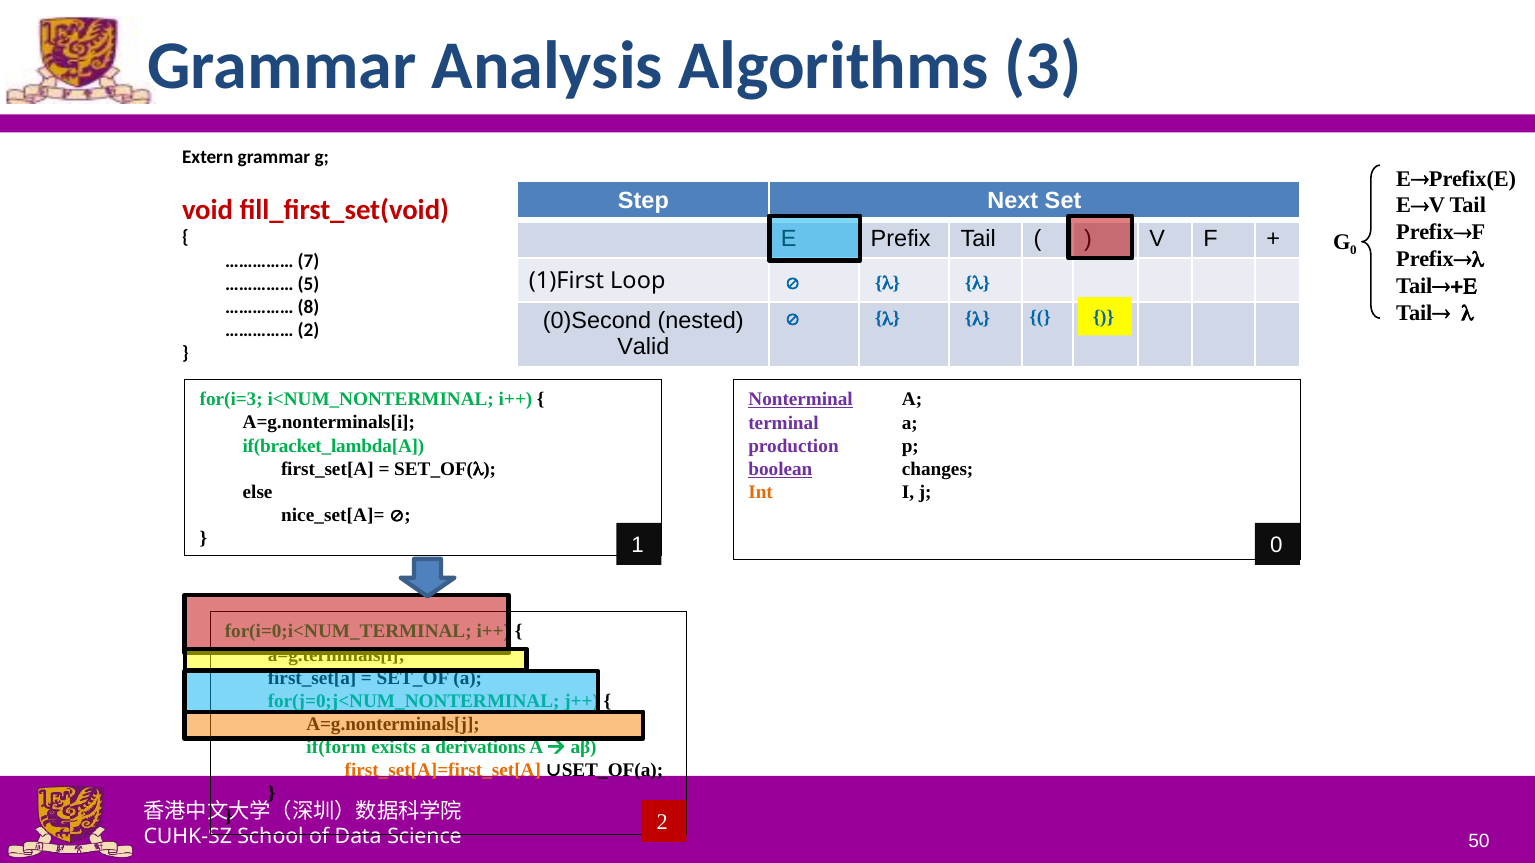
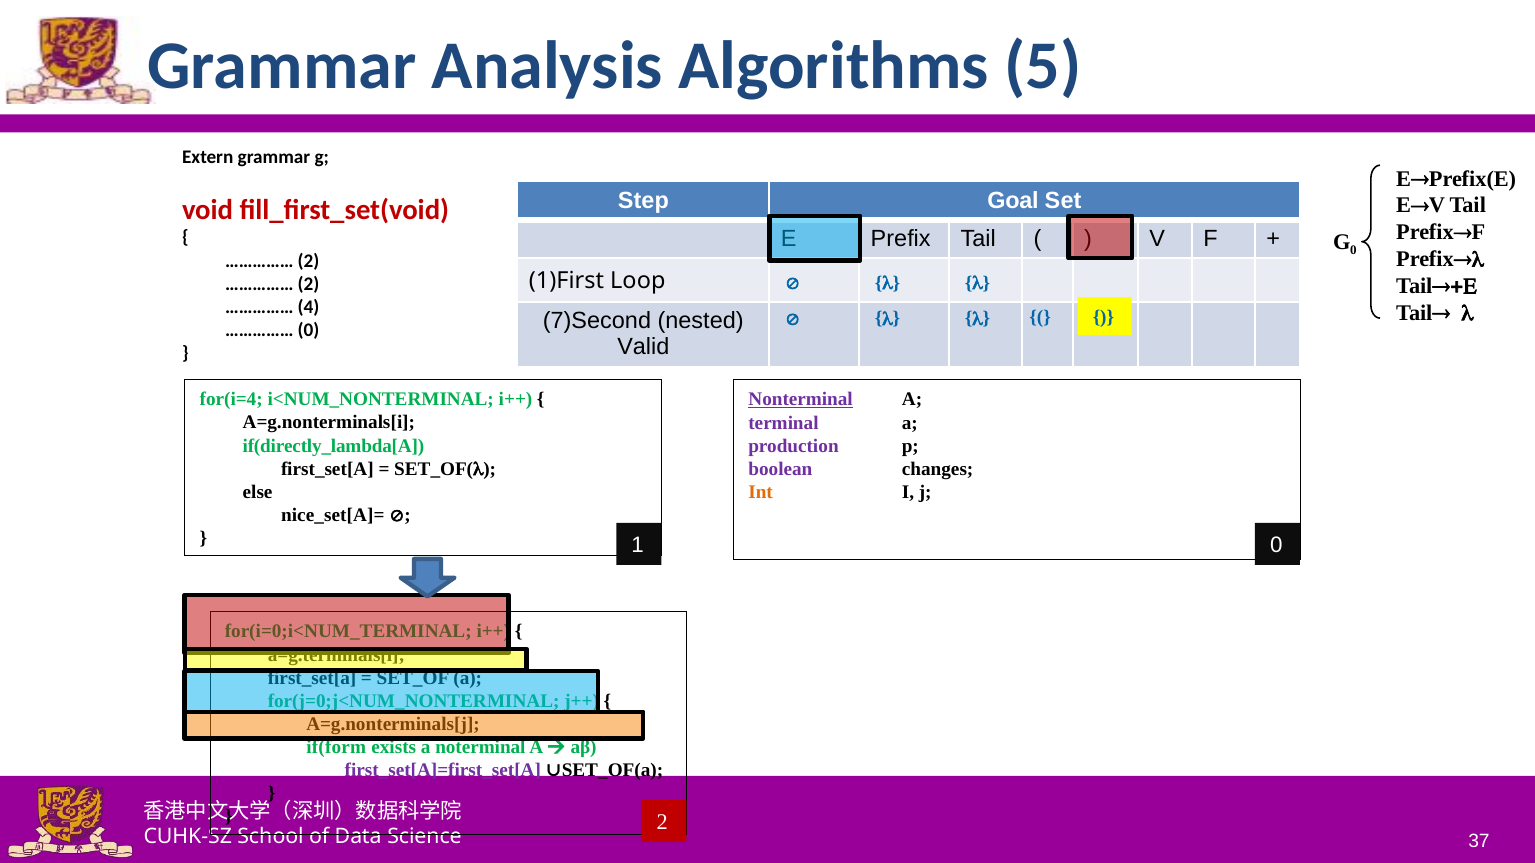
3: 3 -> 5
Next: Next -> Goal
7 at (308, 261): 7 -> 2
5 at (308, 284): 5 -> 2
8: 8 -> 4
0)Second: 0)Second -> 7)Second
2 at (308, 330): 2 -> 0
for(i=3: for(i=3 -> for(i=4
if(bracket_lambda[A: if(bracket_lambda[A -> if(directly_lambda[A
boolean underline: present -> none
derivations: derivations -> noterminal
first_set[A]=first_set[A colour: orange -> purple
50: 50 -> 37
